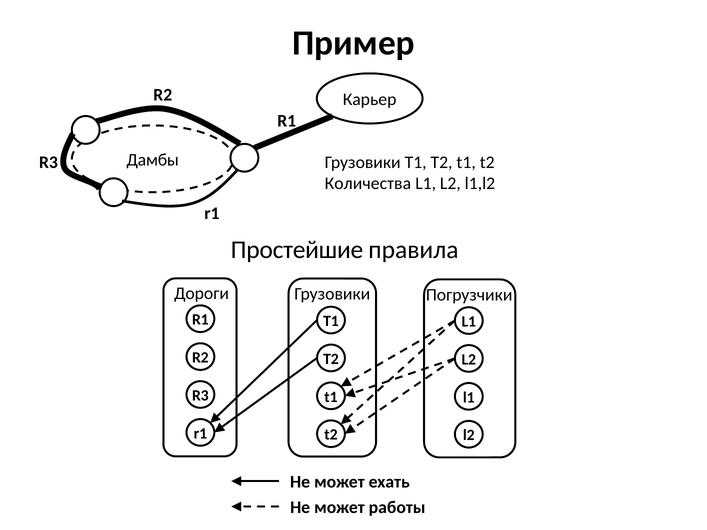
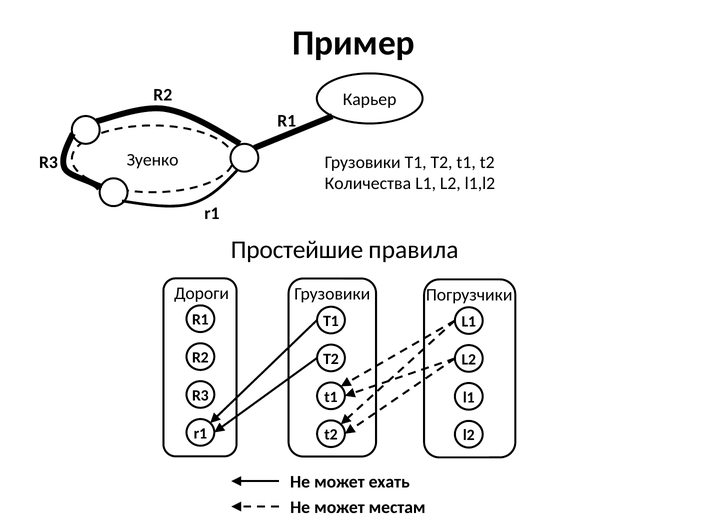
Дамбы: Дамбы -> Зуенко
работы: работы -> местам
